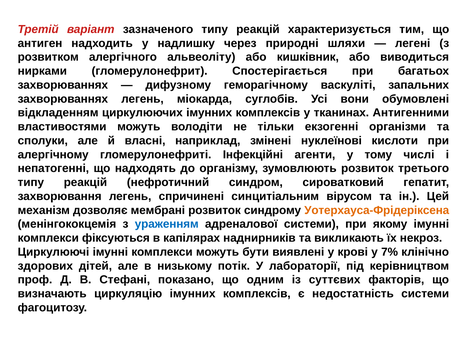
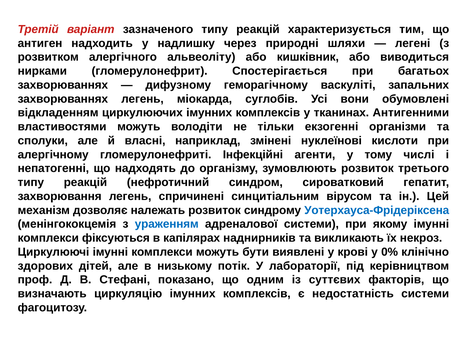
мембрані: мембрані -> належать
Уотерхауса-Фрідеріксена colour: orange -> blue
7%: 7% -> 0%
